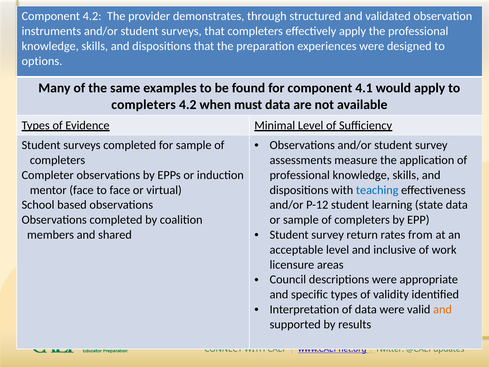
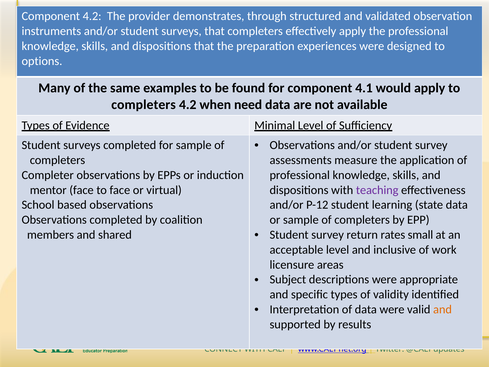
must: must -> need
teaching colour: blue -> purple
from: from -> small
Council: Council -> Subject
